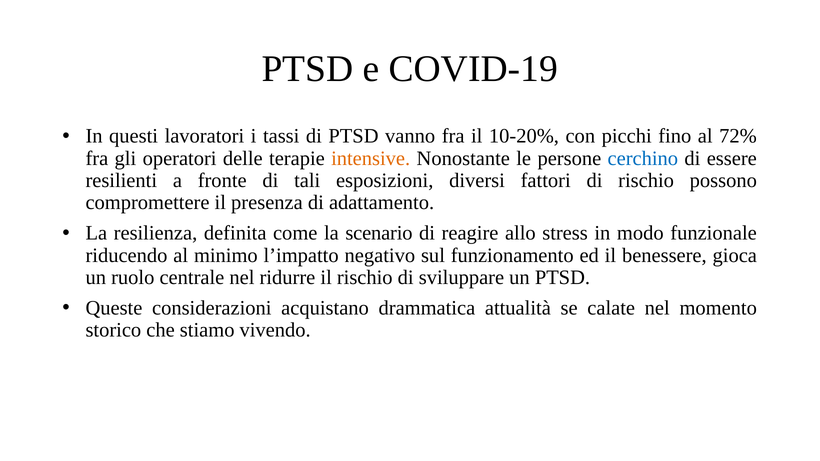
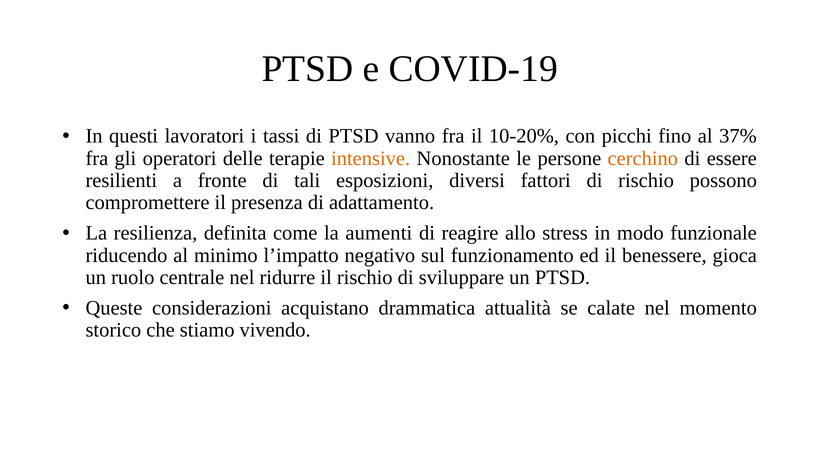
72%: 72% -> 37%
cerchino colour: blue -> orange
scenario: scenario -> aumenti
